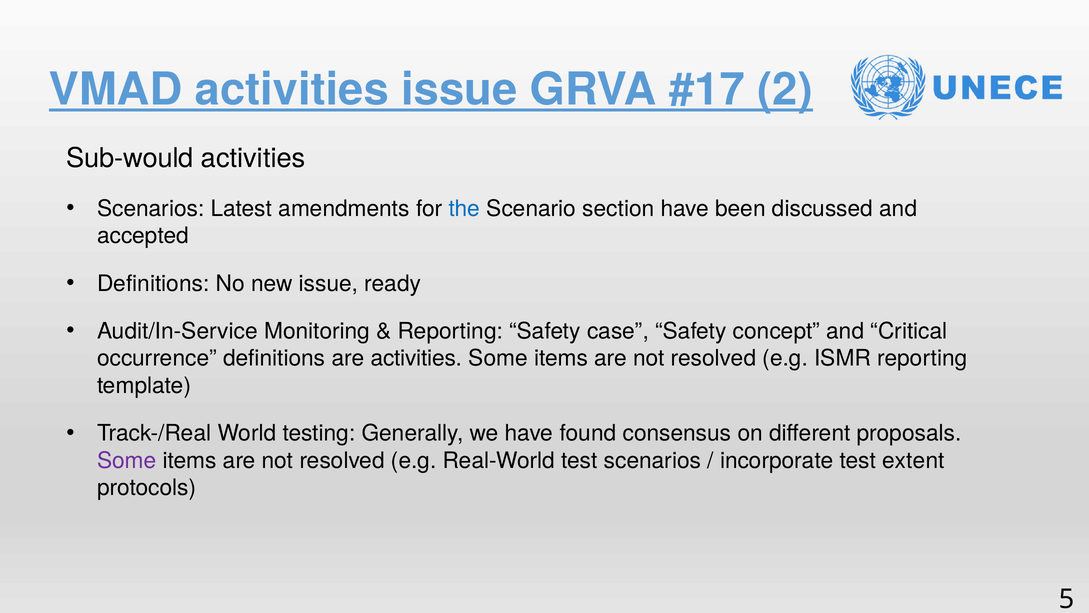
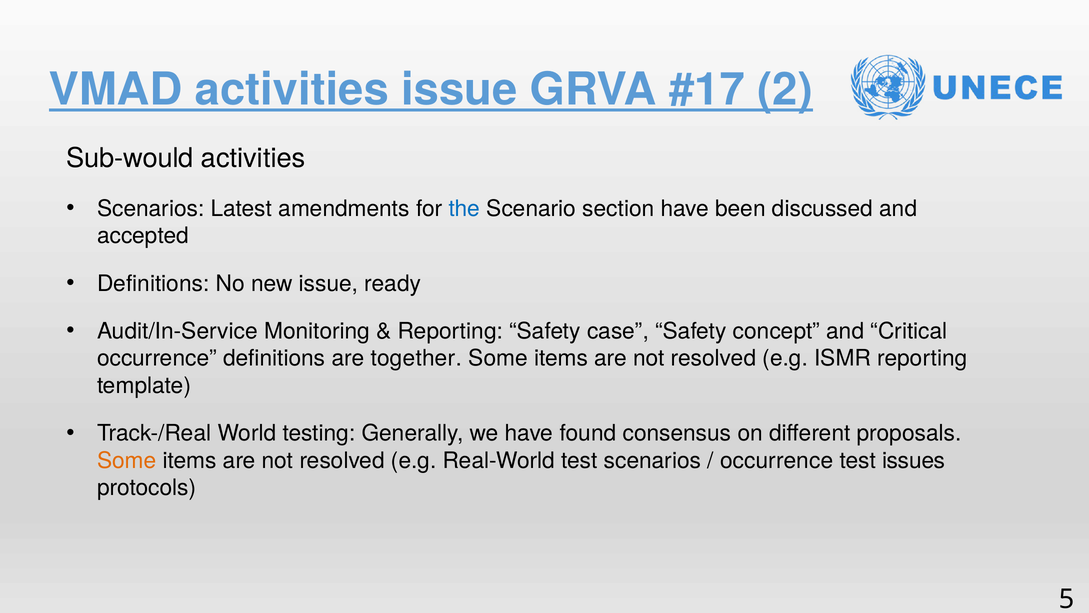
are activities: activities -> together
Some at (127, 460) colour: purple -> orange
incorporate at (777, 460): incorporate -> occurrence
extent: extent -> issues
